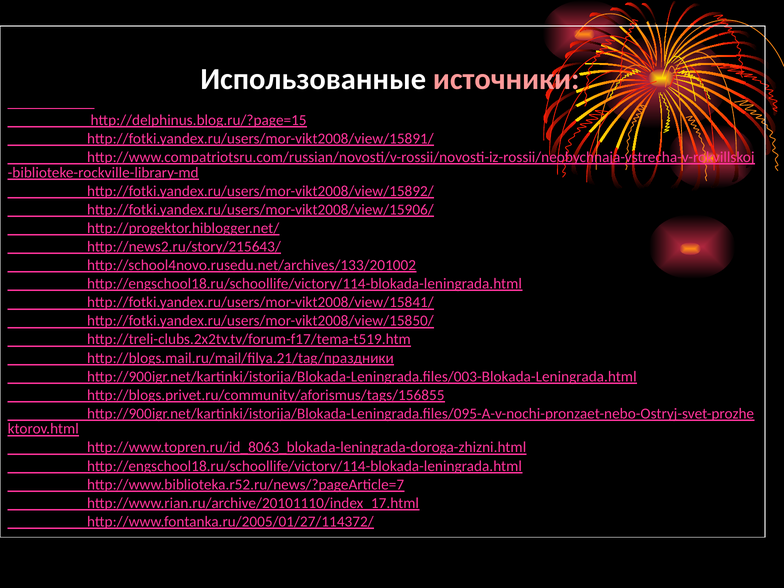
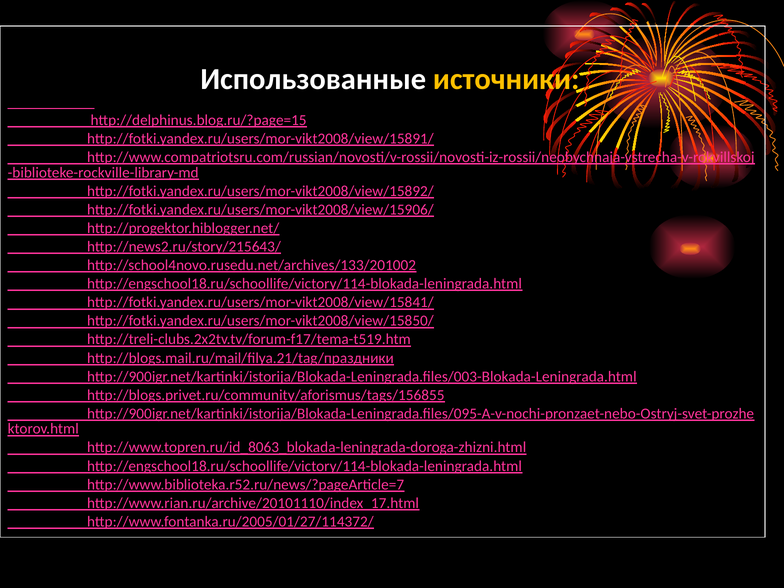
источники colour: pink -> yellow
